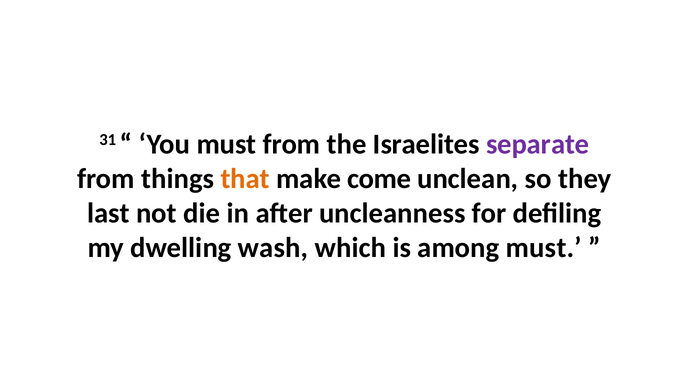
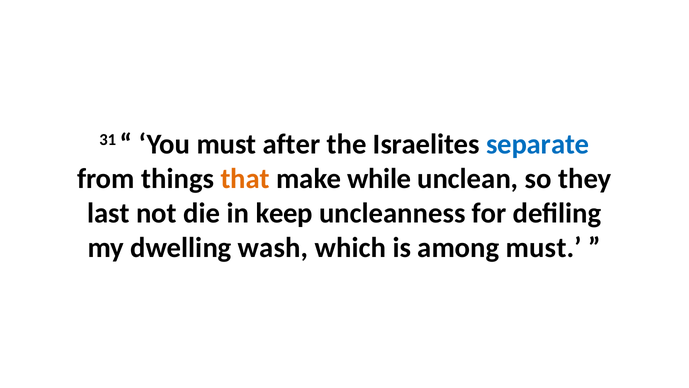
must from: from -> after
separate colour: purple -> blue
come: come -> while
after: after -> keep
